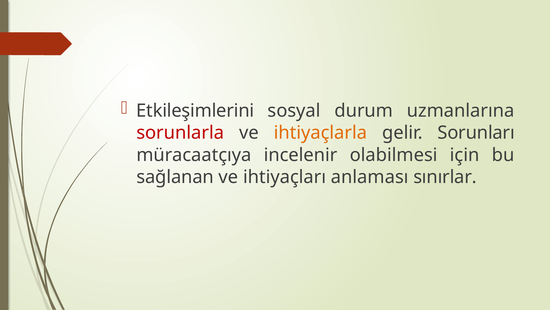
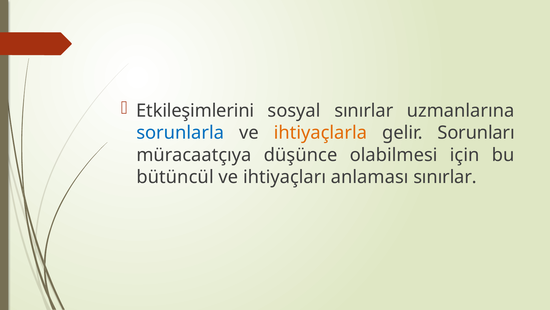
sosyal durum: durum -> sınırlar
sorunlarla colour: red -> blue
incelenir: incelenir -> düşünce
sağlanan: sağlanan -> bütüncül
